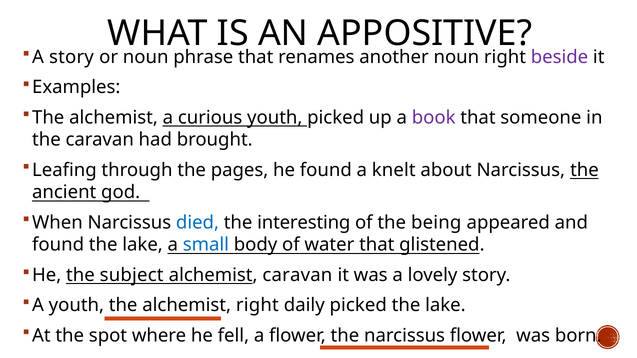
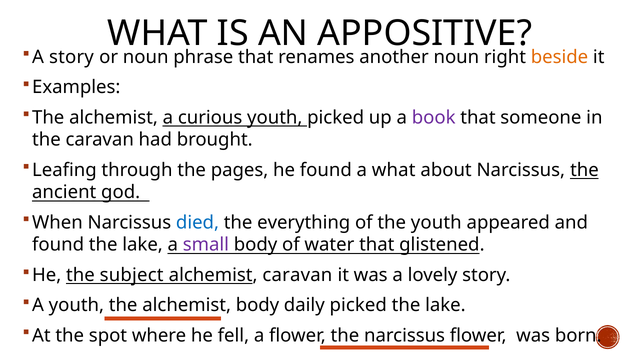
beside colour: purple -> orange
a knelt: knelt -> what
interesting: interesting -> everything
the being: being -> youth
small colour: blue -> purple
right at (257, 306): right -> body
